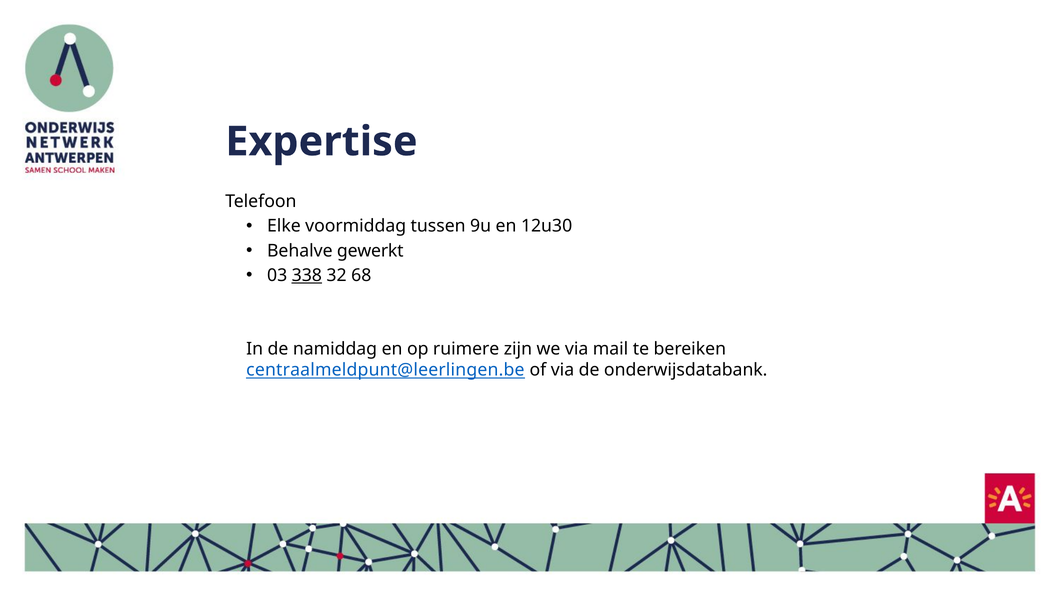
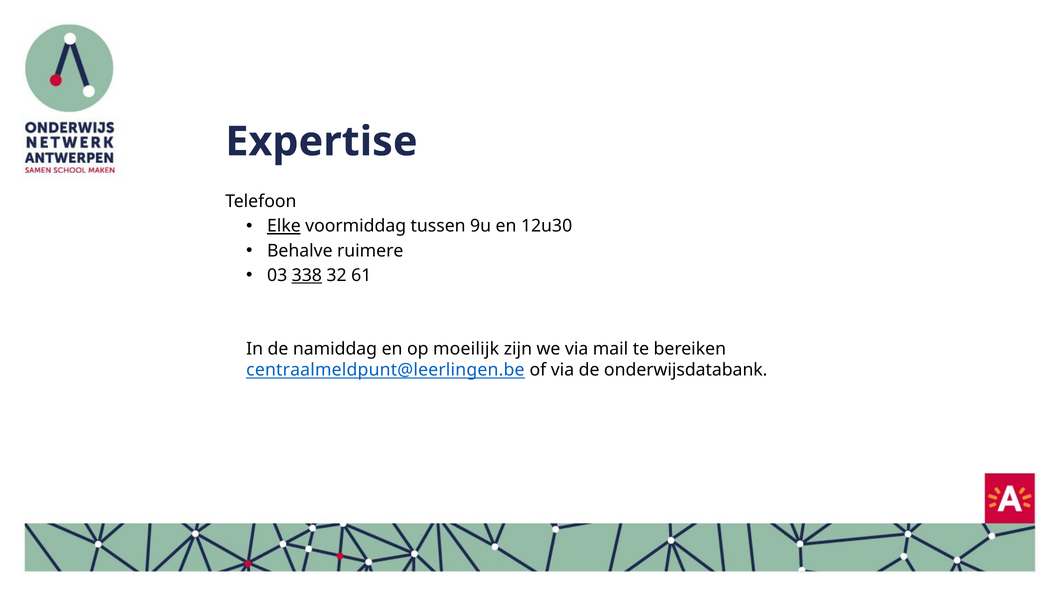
Elke underline: none -> present
gewerkt: gewerkt -> ruimere
68: 68 -> 61
ruimere: ruimere -> moeilijk
